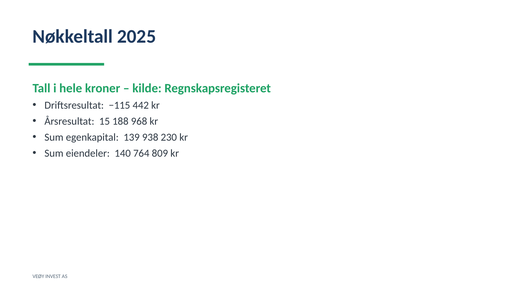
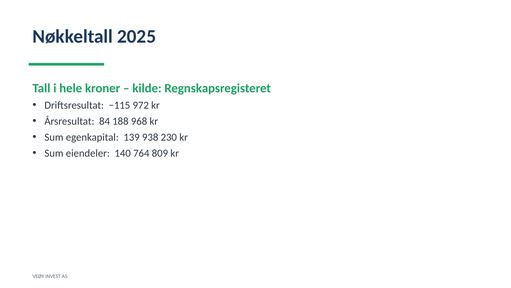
442: 442 -> 972
15: 15 -> 84
